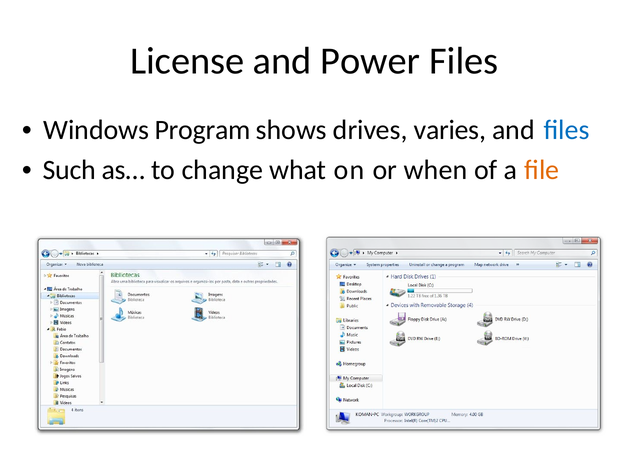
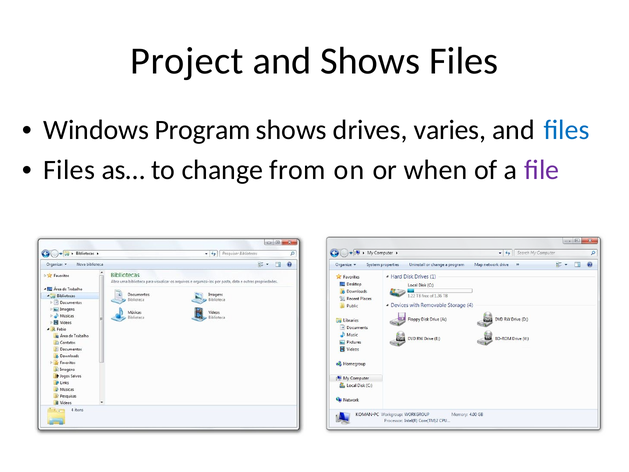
License: License -> Project
and Power: Power -> Shows
Such at (69, 170): Such -> Files
what: what -> from
ﬁle colour: orange -> purple
